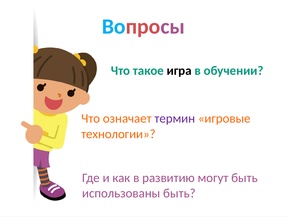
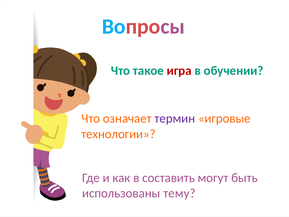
игра colour: black -> red
развитию: развитию -> составить
использованы быть: быть -> тему
